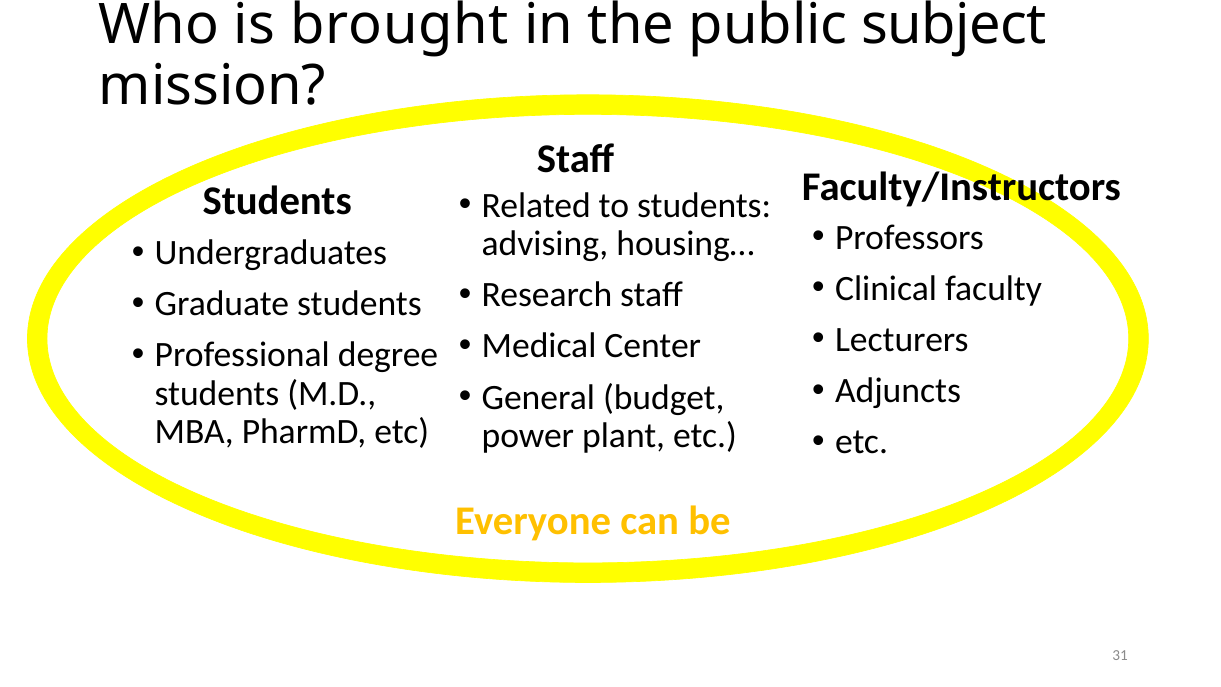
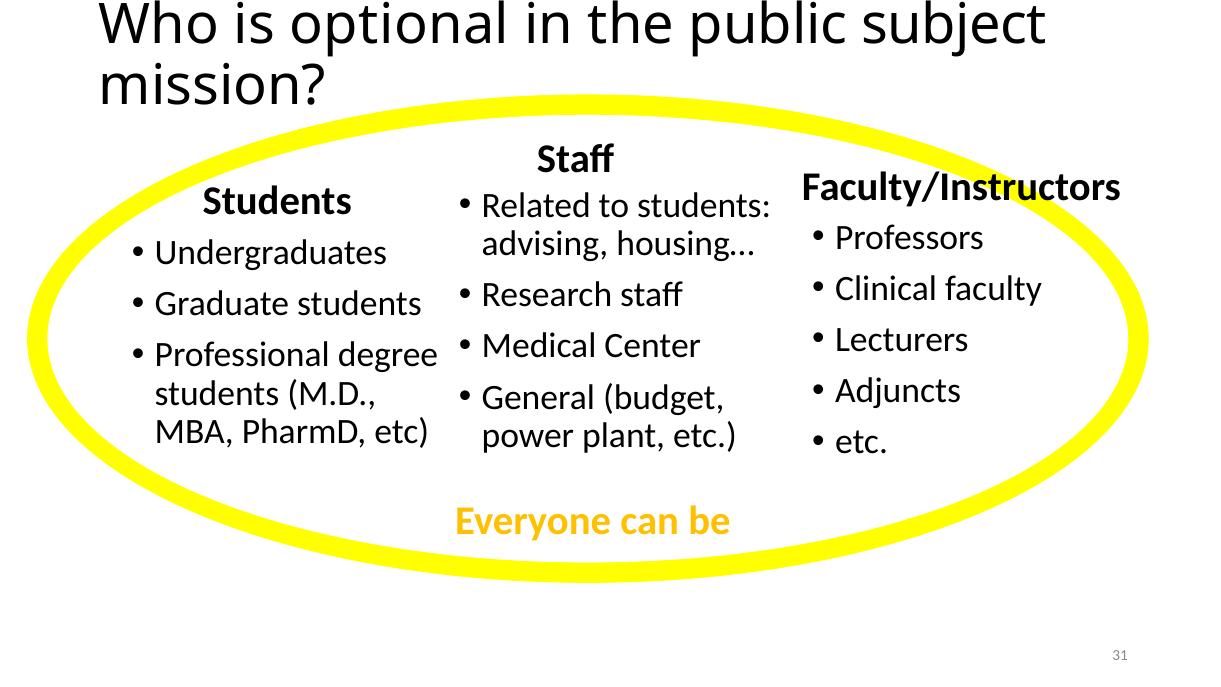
brought: brought -> optional
